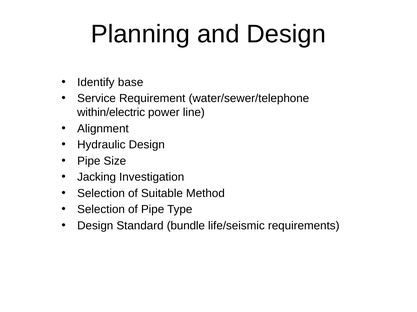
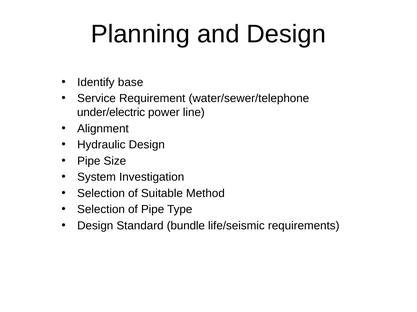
within/electric: within/electric -> under/electric
Jacking: Jacking -> System
